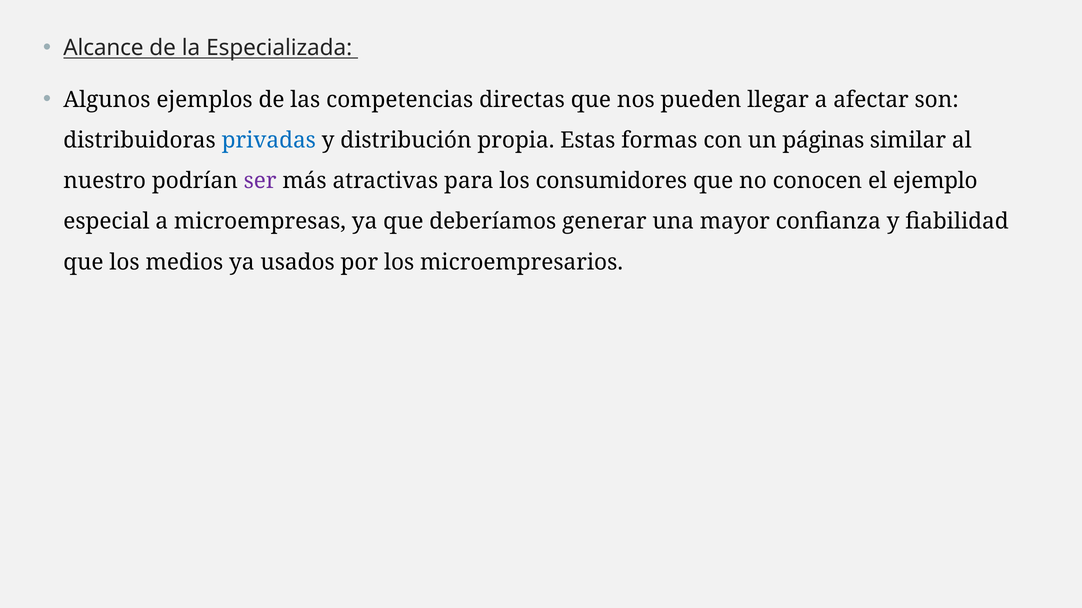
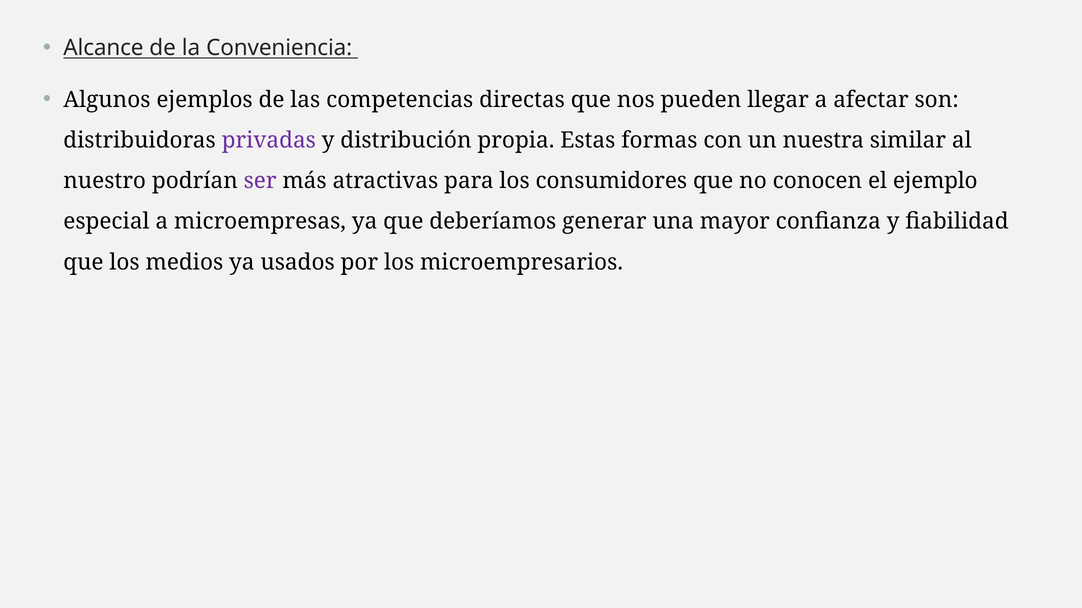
Especializada: Especializada -> Conveniencia
privadas colour: blue -> purple
páginas: páginas -> nuestra
